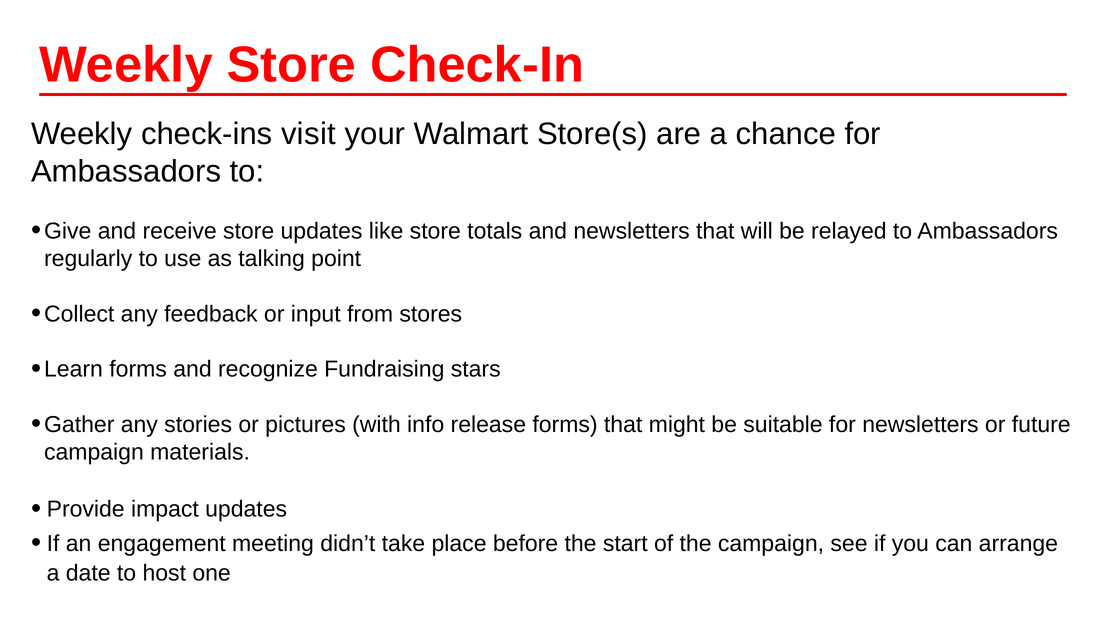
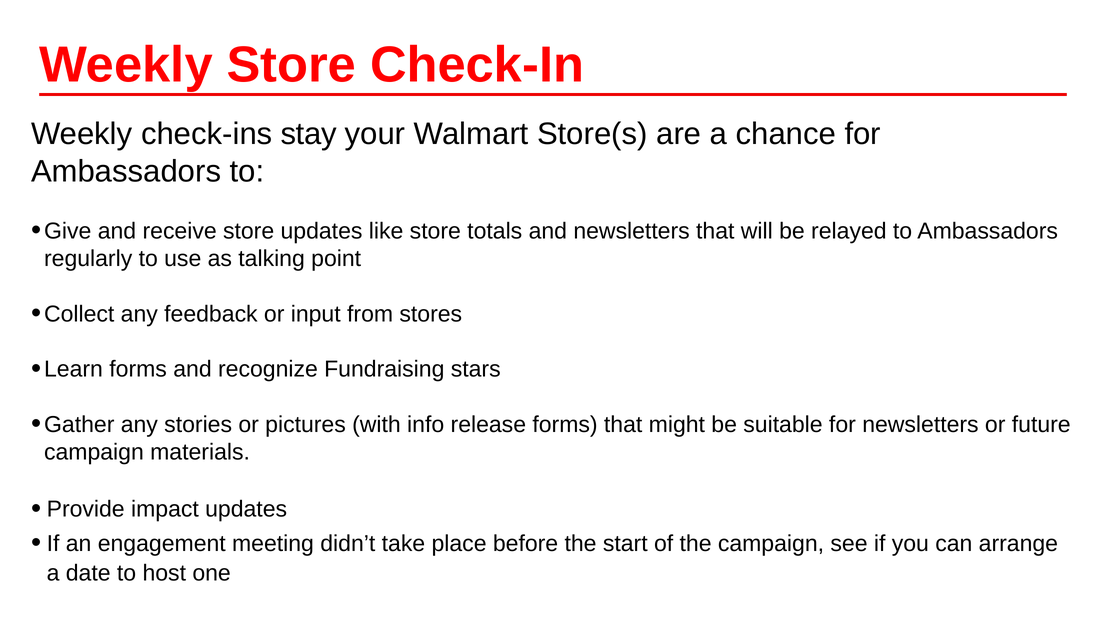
visit: visit -> stay
